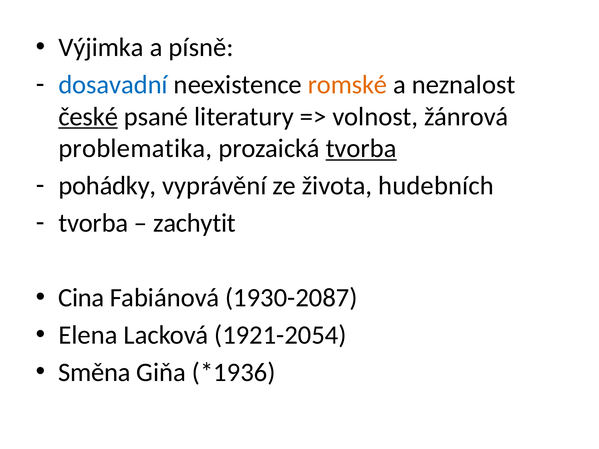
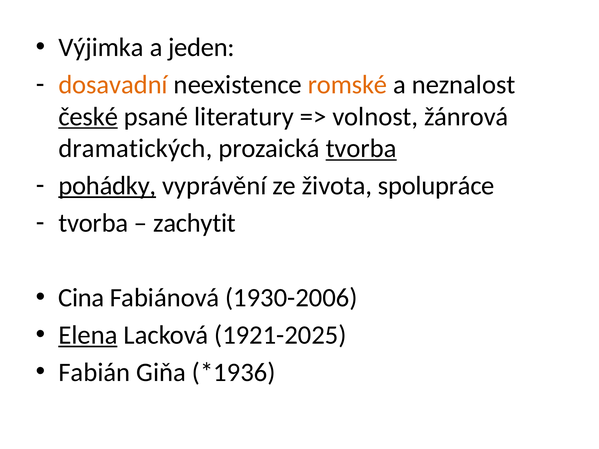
písně: písně -> jeden
dosavadní colour: blue -> orange
problematika: problematika -> dramatických
pohádky underline: none -> present
hudebních: hudebních -> spolupráce
1930-2087: 1930-2087 -> 1930-2006
Elena underline: none -> present
1921-2054: 1921-2054 -> 1921-2025
Směna: Směna -> Fabián
